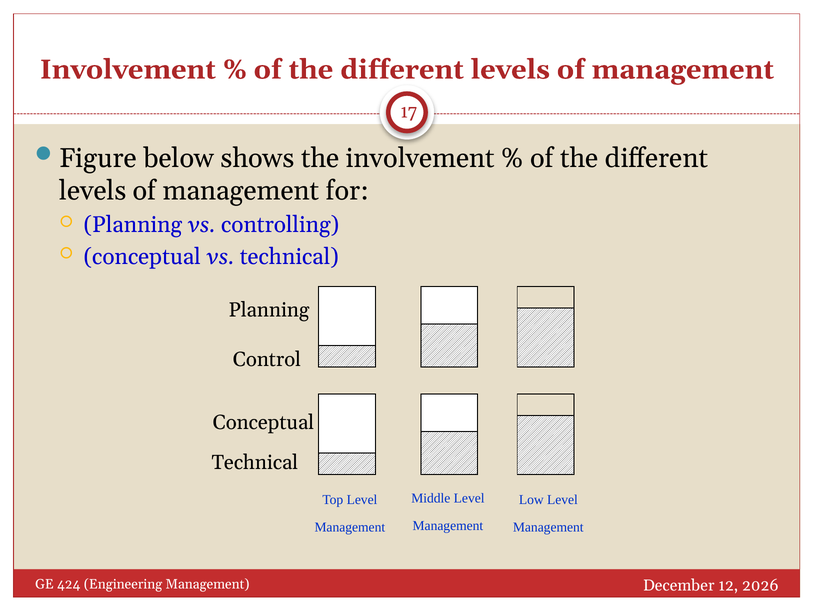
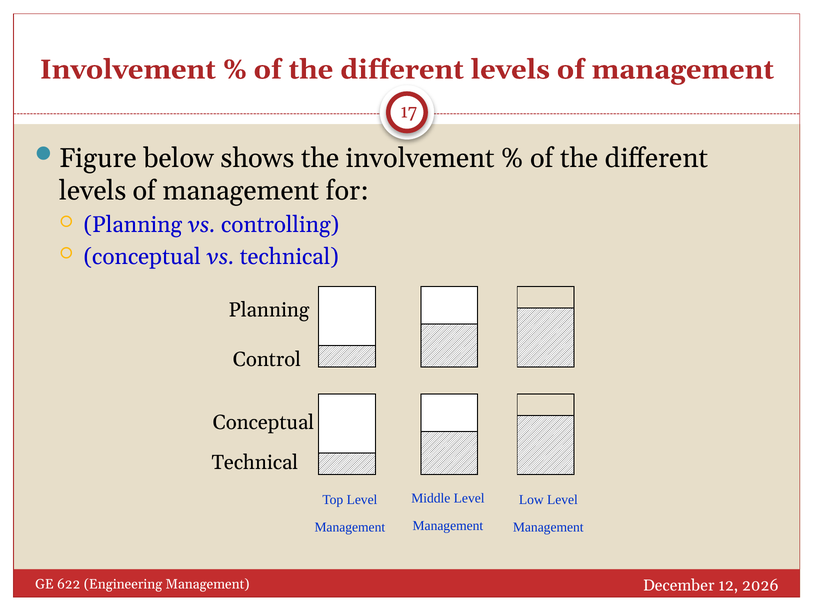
424: 424 -> 622
